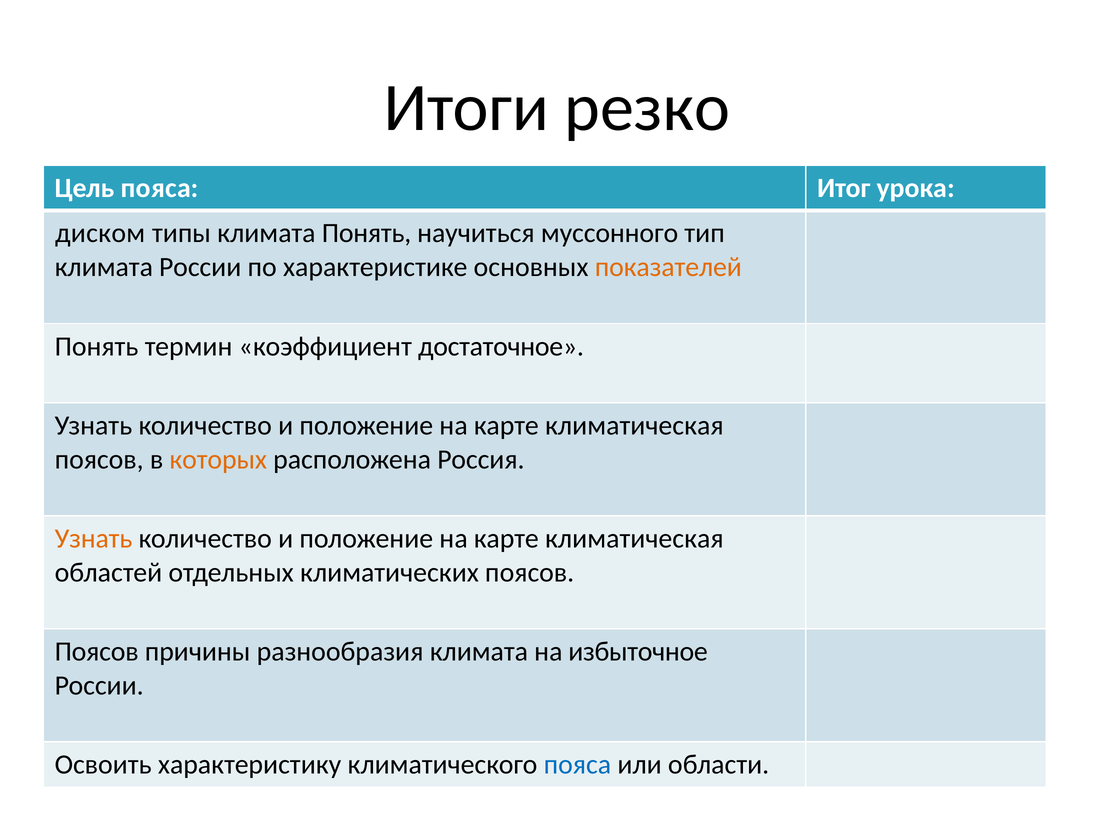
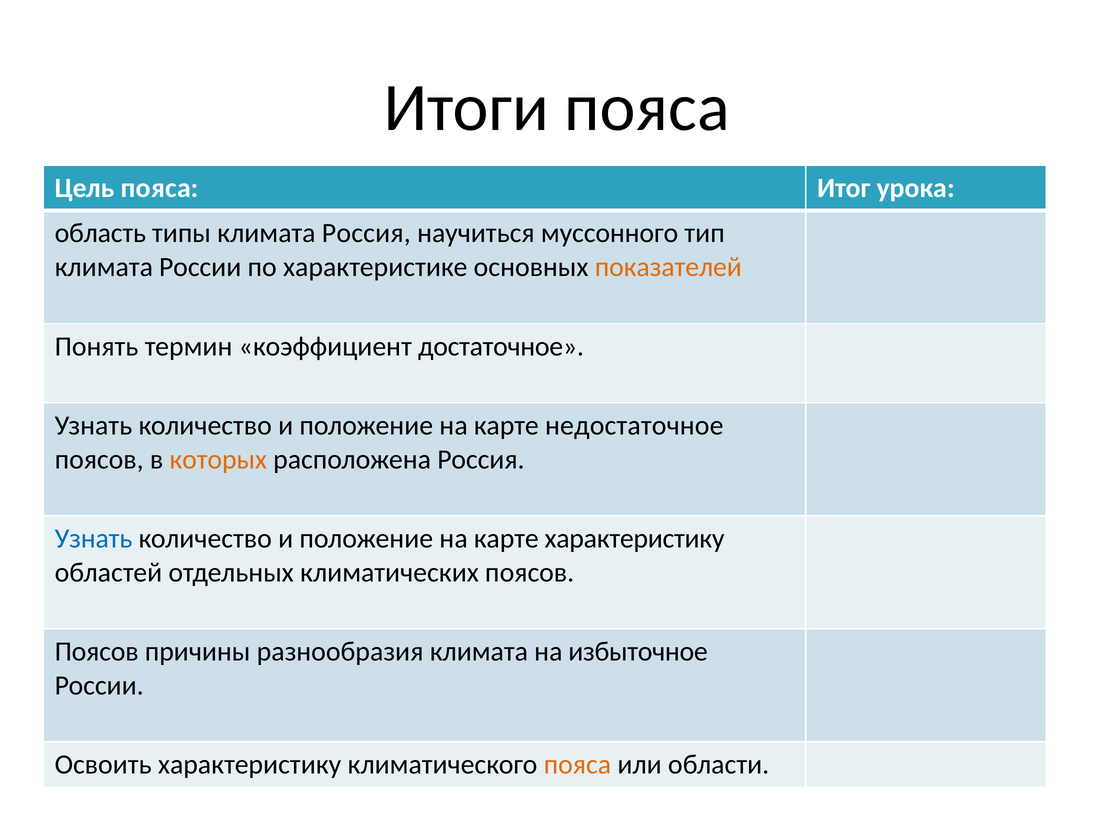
Итоги резко: резко -> пояса
диском: диском -> область
климата Понять: Понять -> Россия
климатическая at (634, 426): климатическая -> недостаточное
Узнать at (94, 539) colour: orange -> blue
климатическая at (634, 539): климатическая -> характеристику
пояса at (577, 765) colour: blue -> orange
